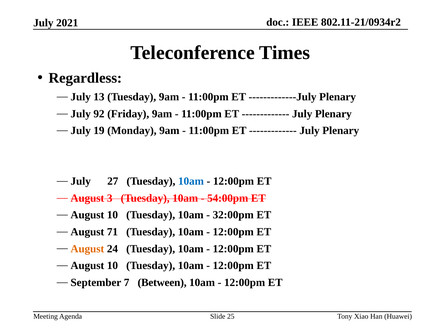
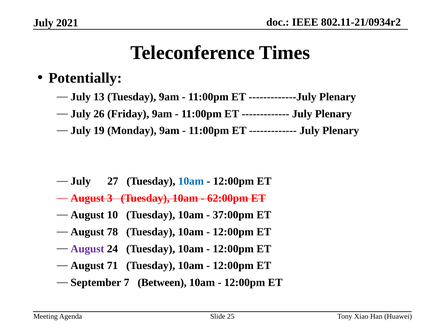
Regardless: Regardless -> Potentially
92: 92 -> 26
54:00pm: 54:00pm -> 62:00pm
32:00pm: 32:00pm -> 37:00pm
71: 71 -> 78
August at (87, 249) colour: orange -> purple
10 at (112, 266): 10 -> 71
